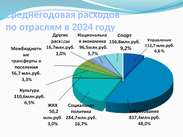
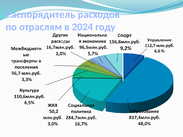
Среднегодовая: Среднегодовая -> Распорядитель
